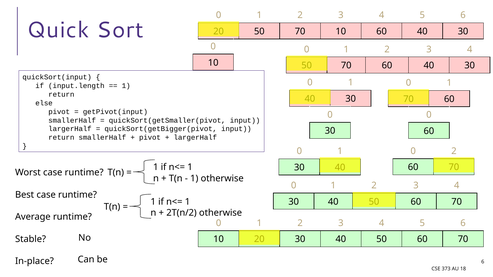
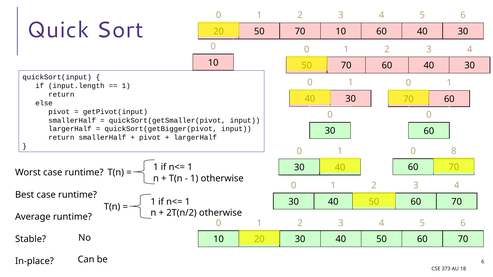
0 2: 2 -> 8
